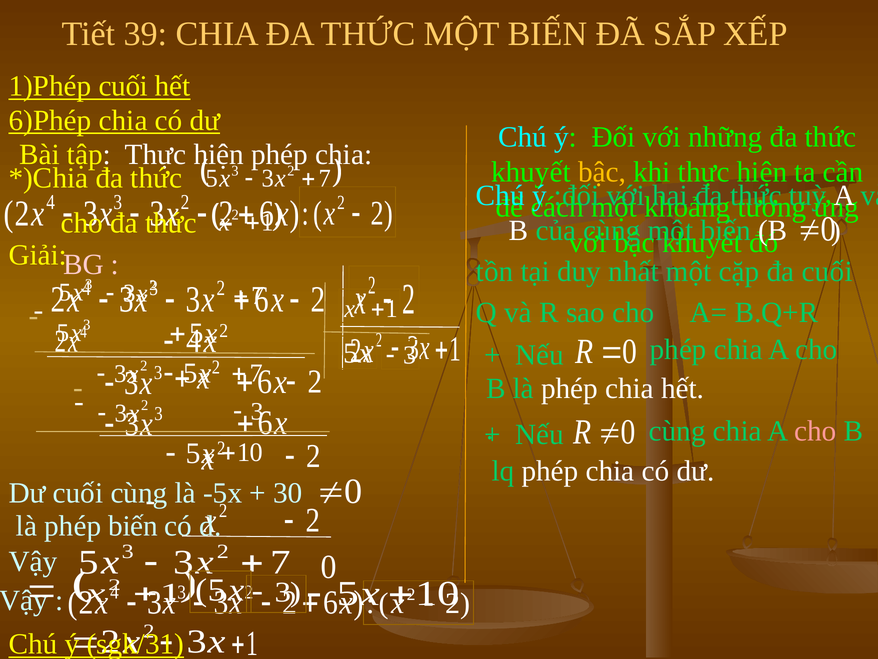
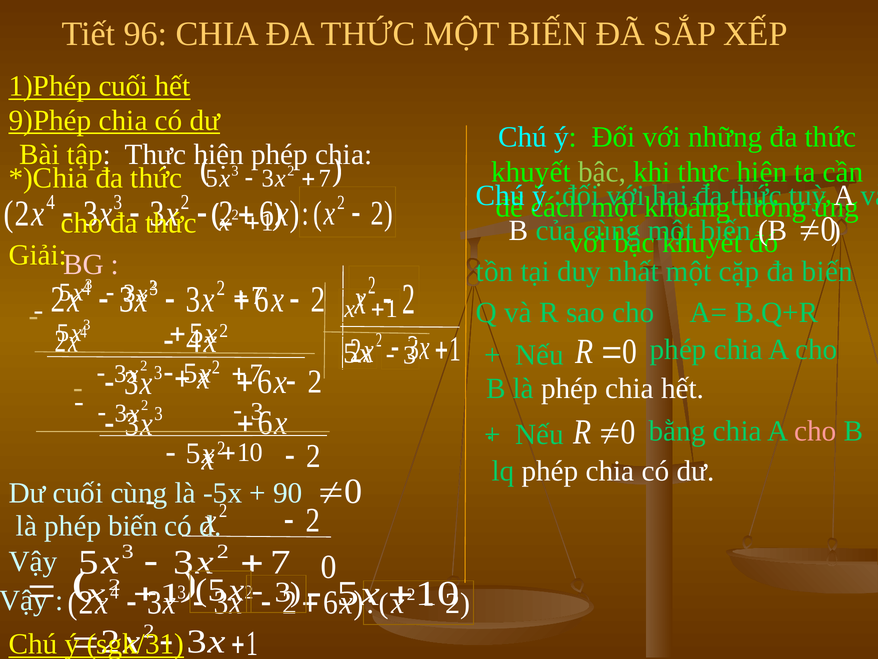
39: 39 -> 96
6)Phép: 6)Phép -> 9)Phép
bậc at (602, 172) colour: yellow -> light green
đa cuối: cuối -> biến
Nếu cùng: cùng -> bằng
30: 30 -> 90
